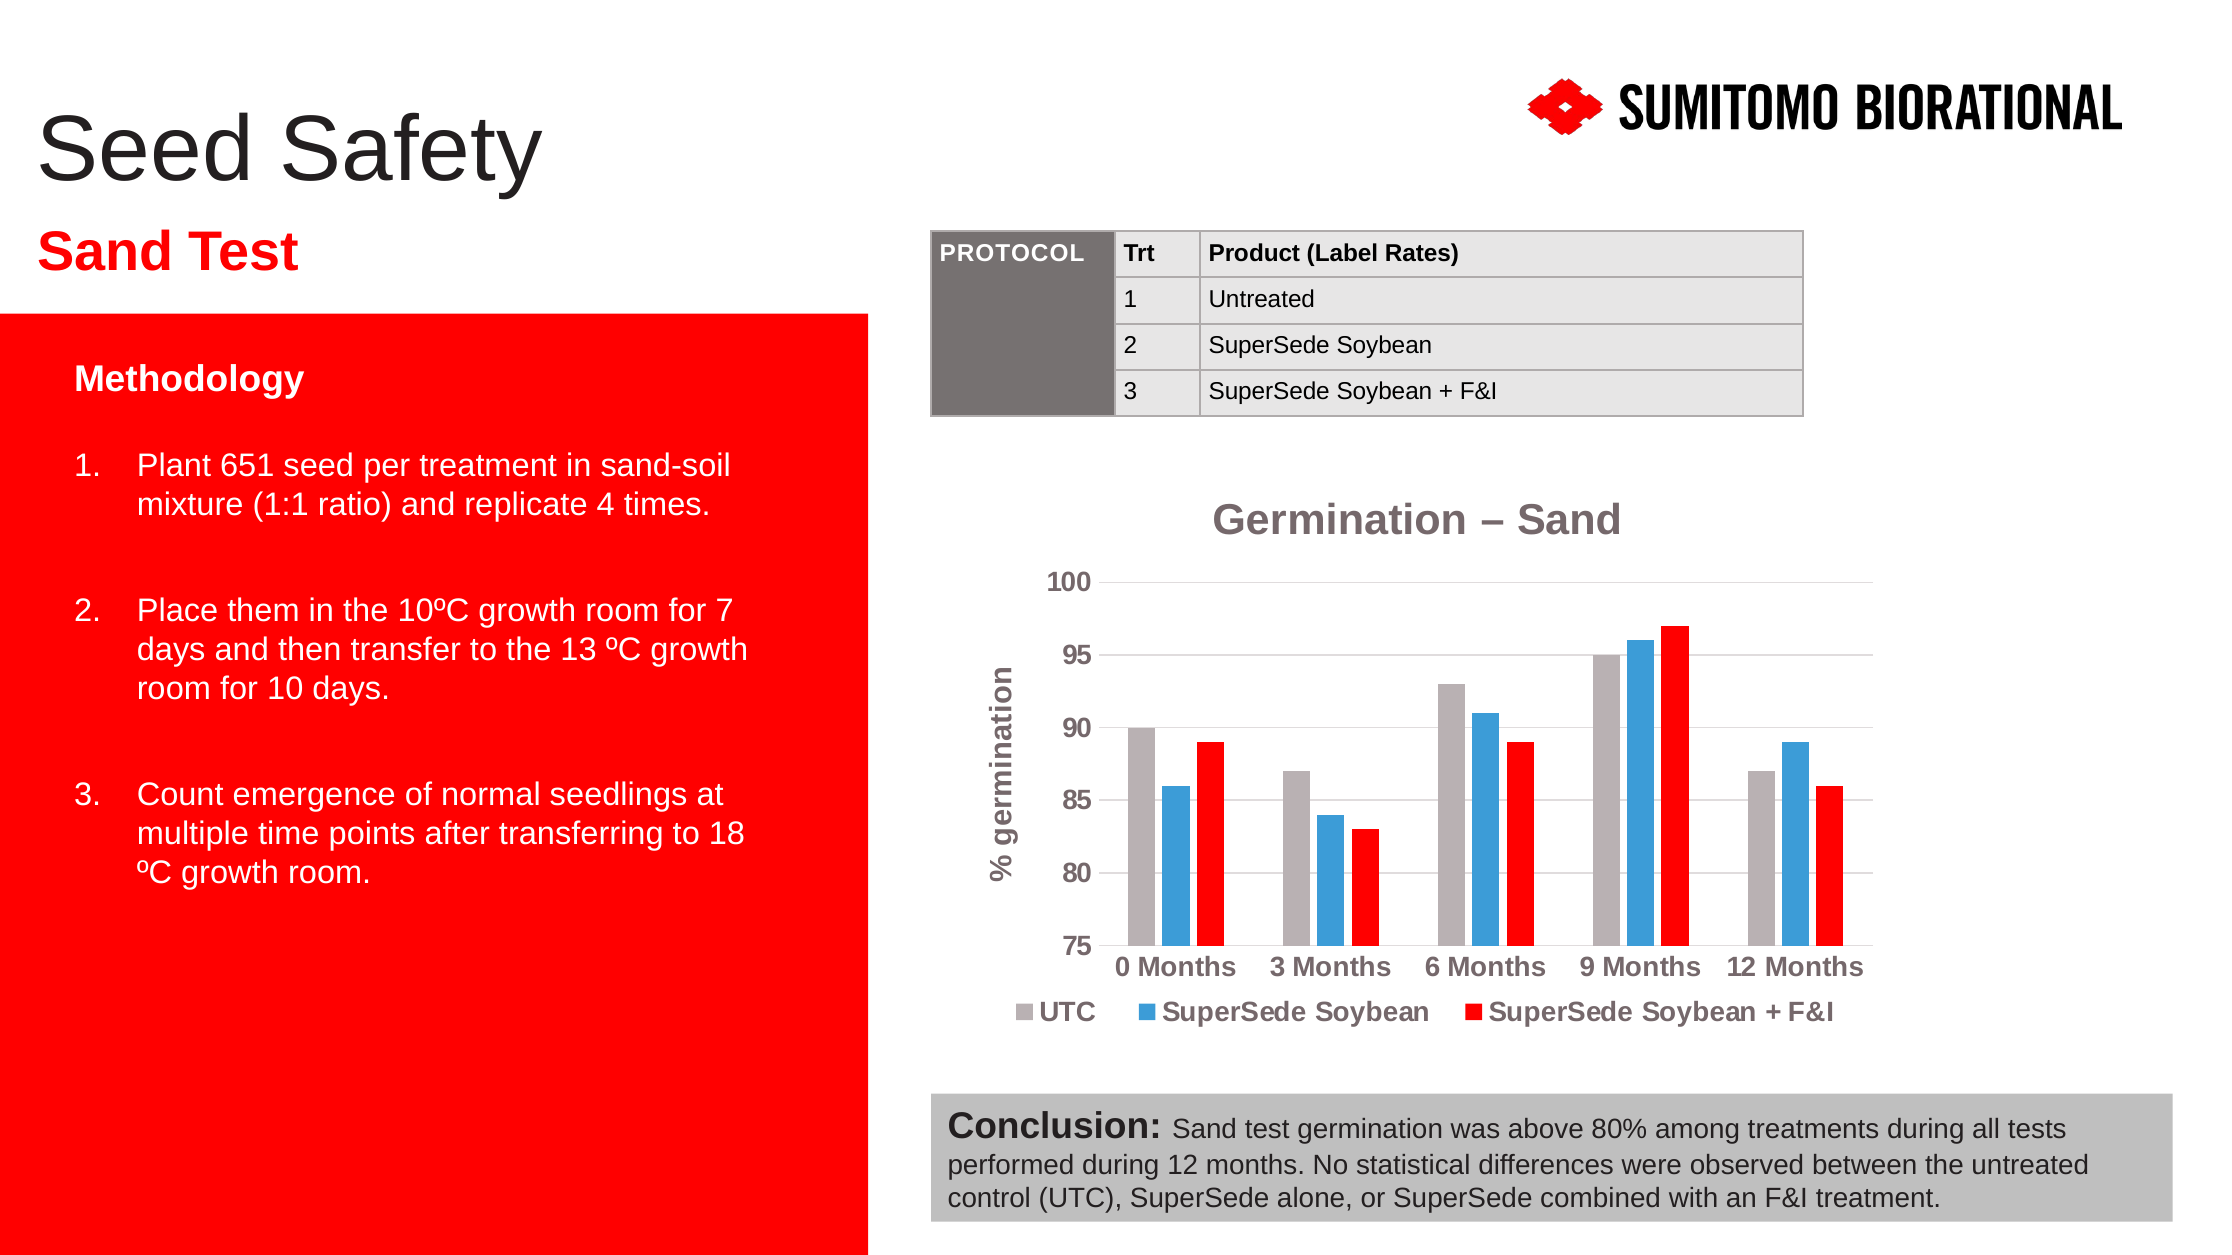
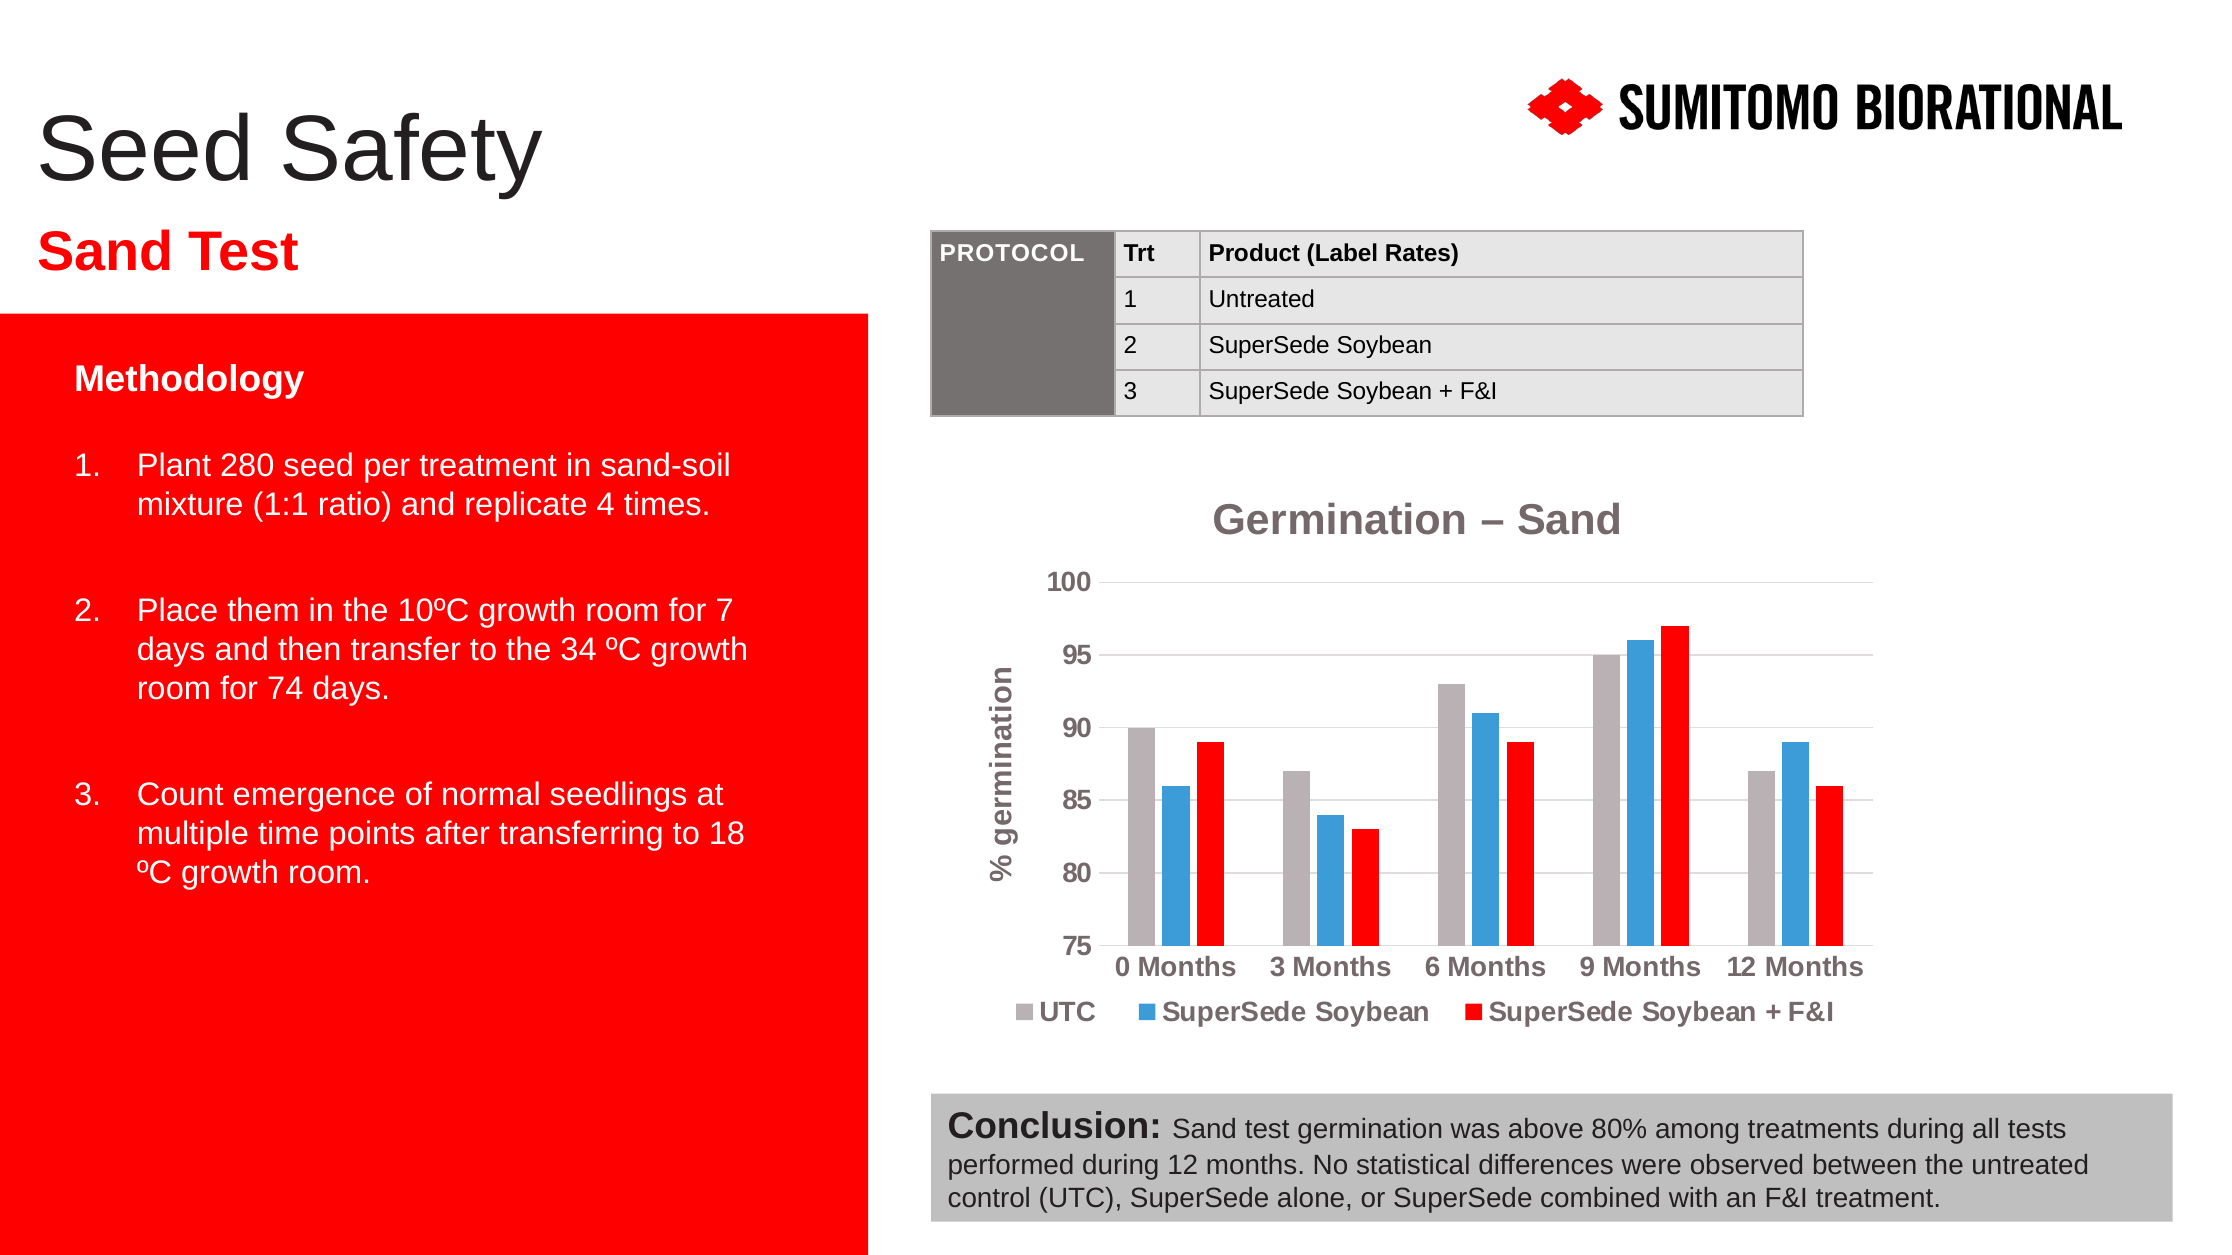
651: 651 -> 280
13: 13 -> 34
10: 10 -> 74
